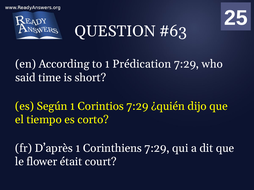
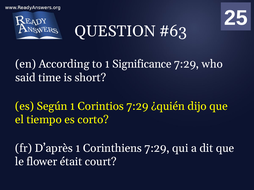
Prédication: Prédication -> Significance
